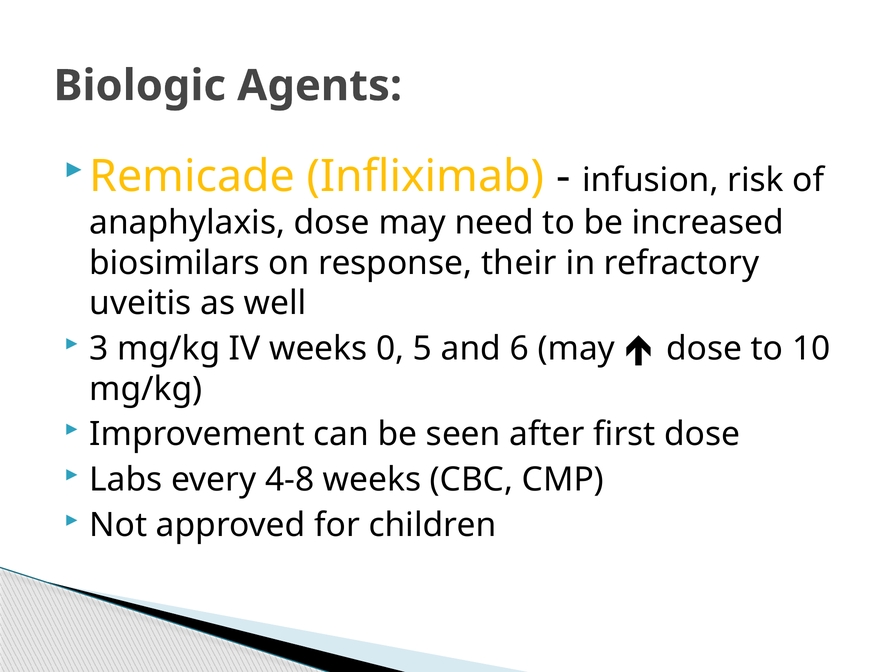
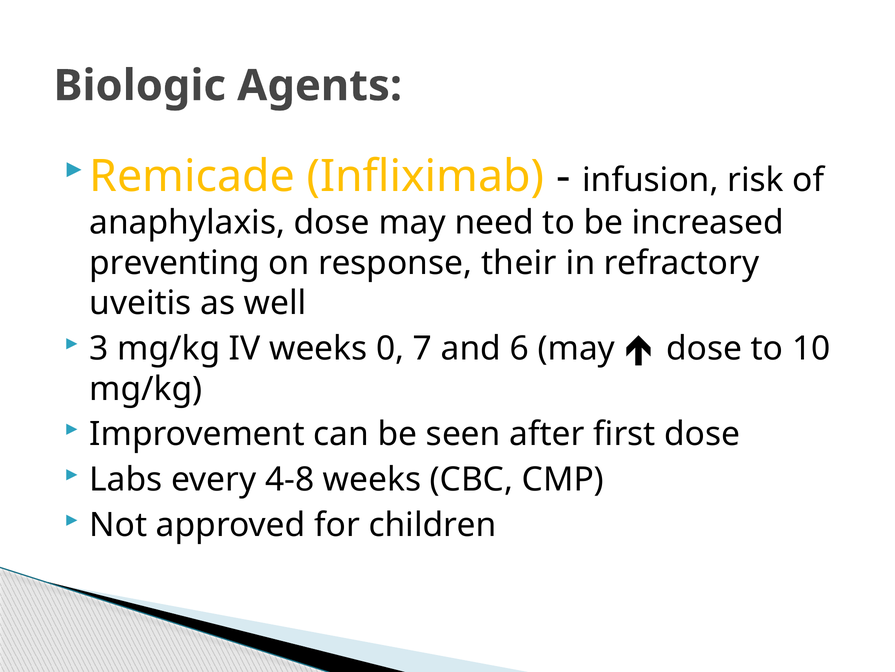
biosimilars: biosimilars -> preventing
5: 5 -> 7
